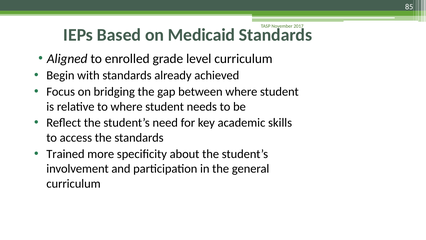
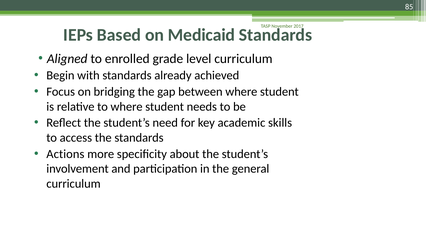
Trained: Trained -> Actions
